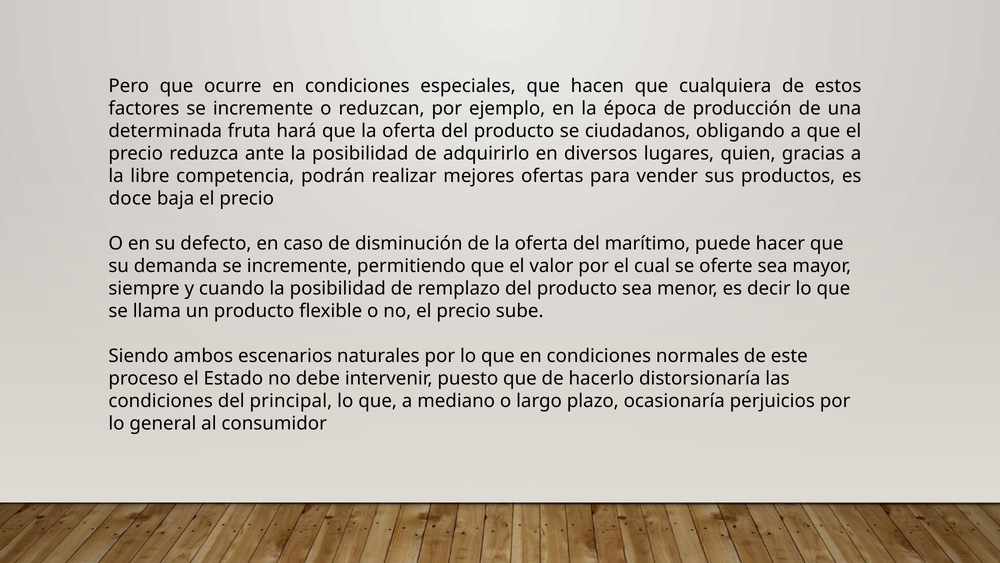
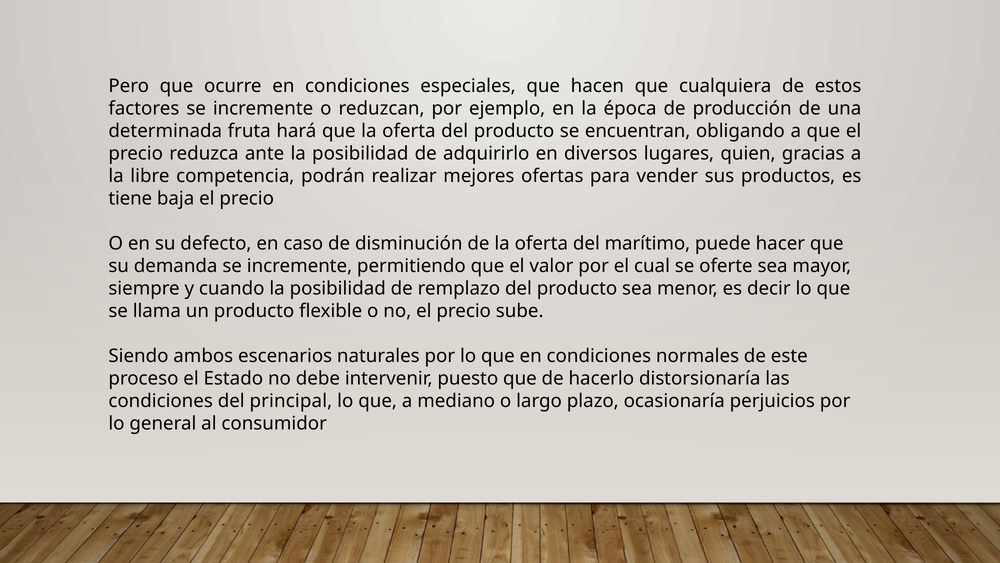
ciudadanos: ciudadanos -> encuentran
doce: doce -> tiene
